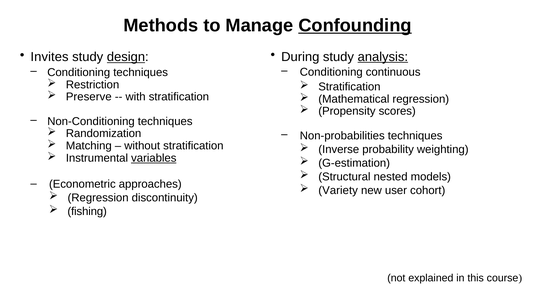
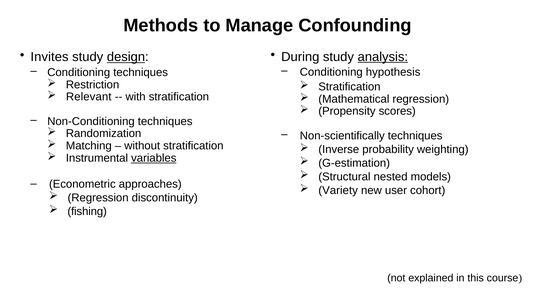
Confounding underline: present -> none
continuous: continuous -> hypothesis
Preserve: Preserve -> Relevant
Non-probabilities: Non-probabilities -> Non-scientifically
